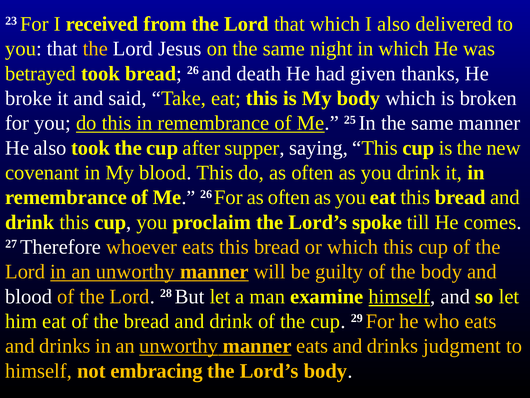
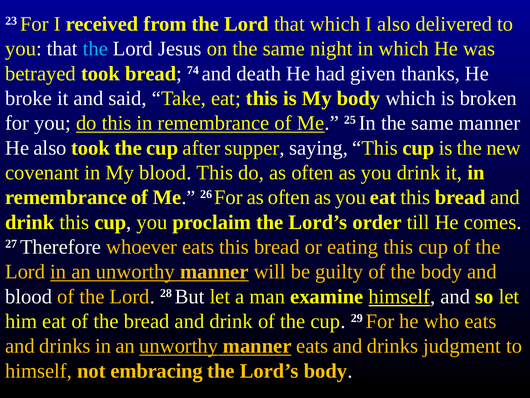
the at (95, 49) colour: yellow -> light blue
bread 26: 26 -> 74
spoke: spoke -> order
or which: which -> eating
